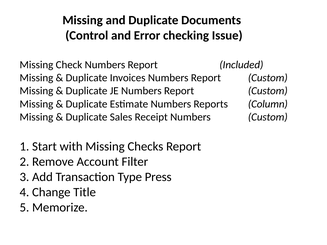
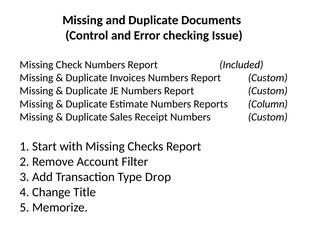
Press: Press -> Drop
